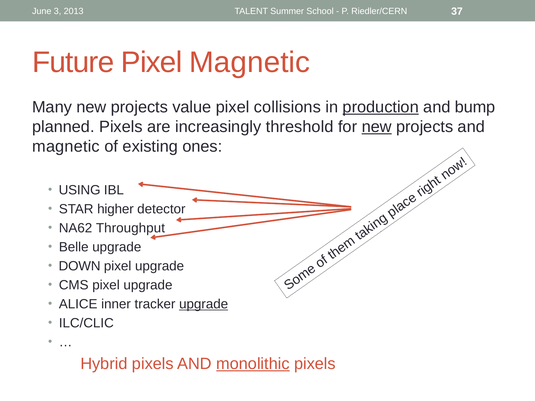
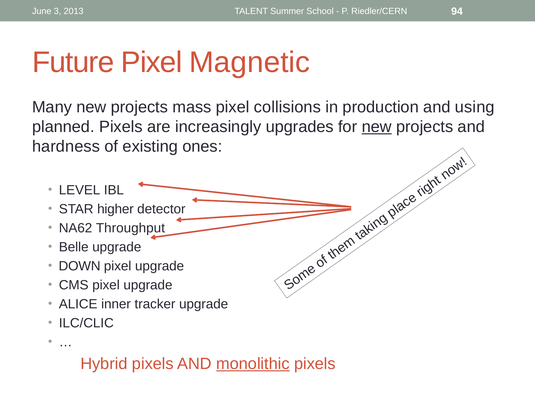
37: 37 -> 94
value: value -> mass
production underline: present -> none
bump: bump -> using
threshold: threshold -> upgrades
magnetic at (66, 146): magnetic -> hardness
USING: USING -> LEVEL
upgrade at (204, 304) underline: present -> none
